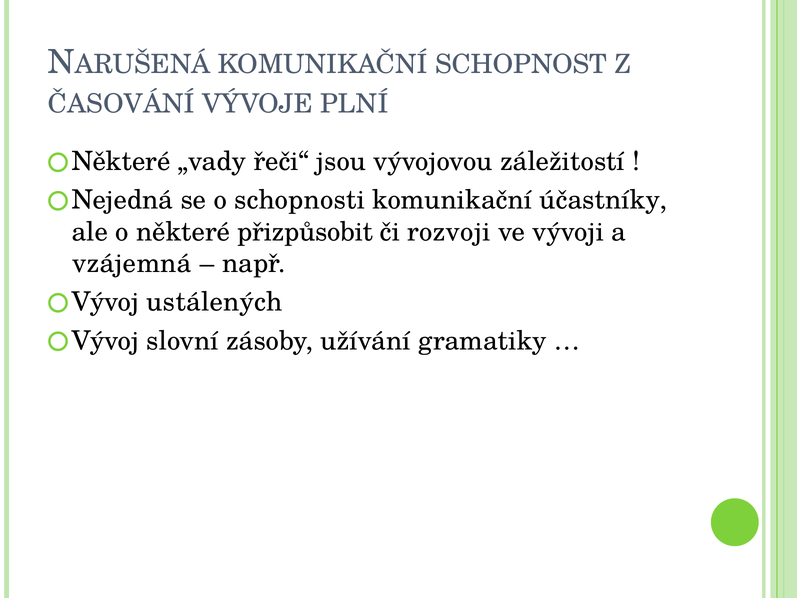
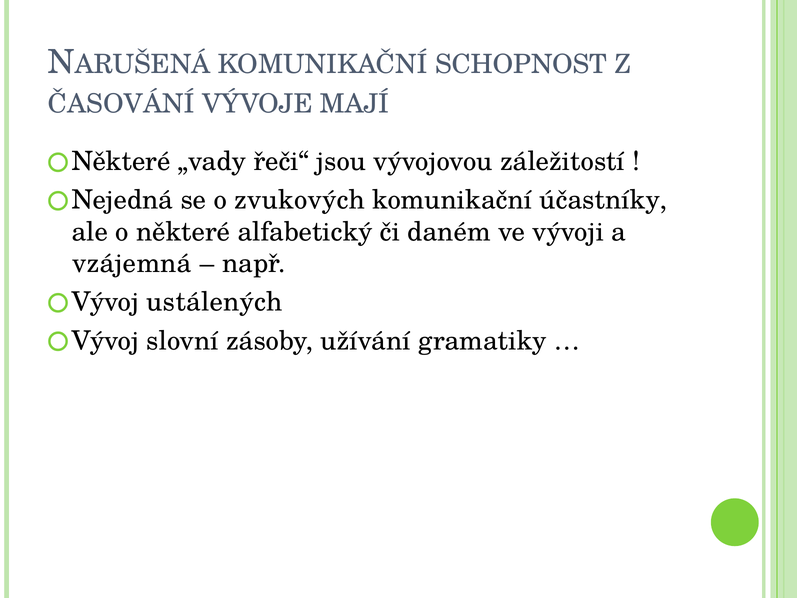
PLNÍ: PLNÍ -> MAJÍ
schopnosti: schopnosti -> zvukových
přizpůsobit: přizpůsobit -> alfabetický
rozvoji: rozvoji -> daném
